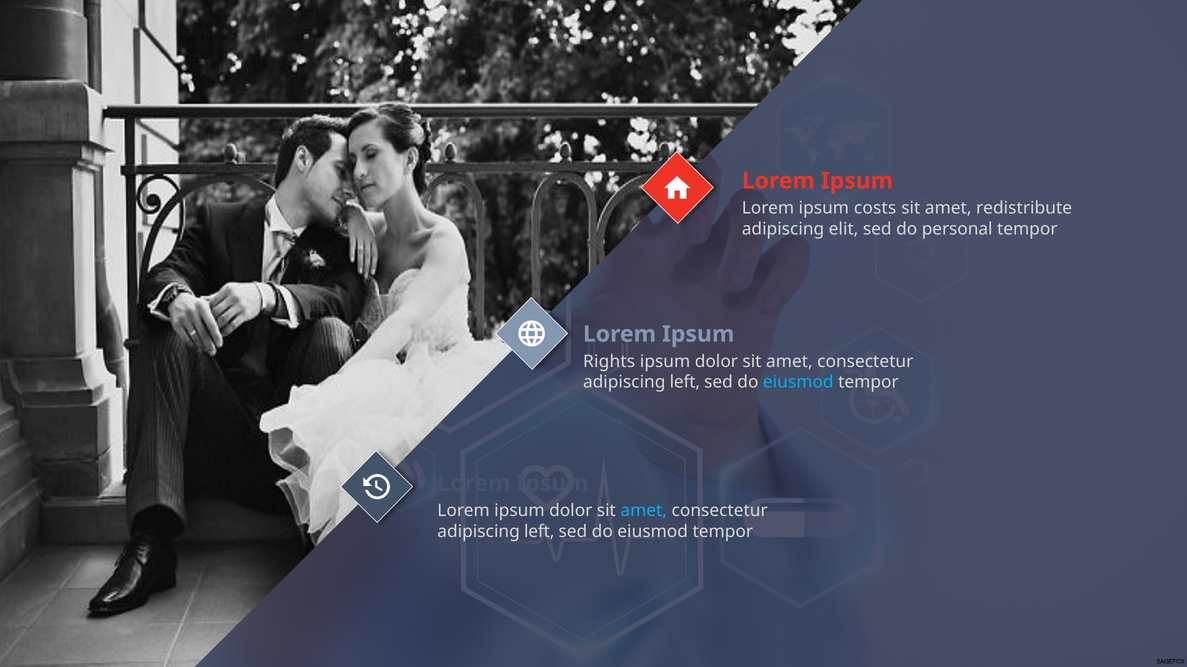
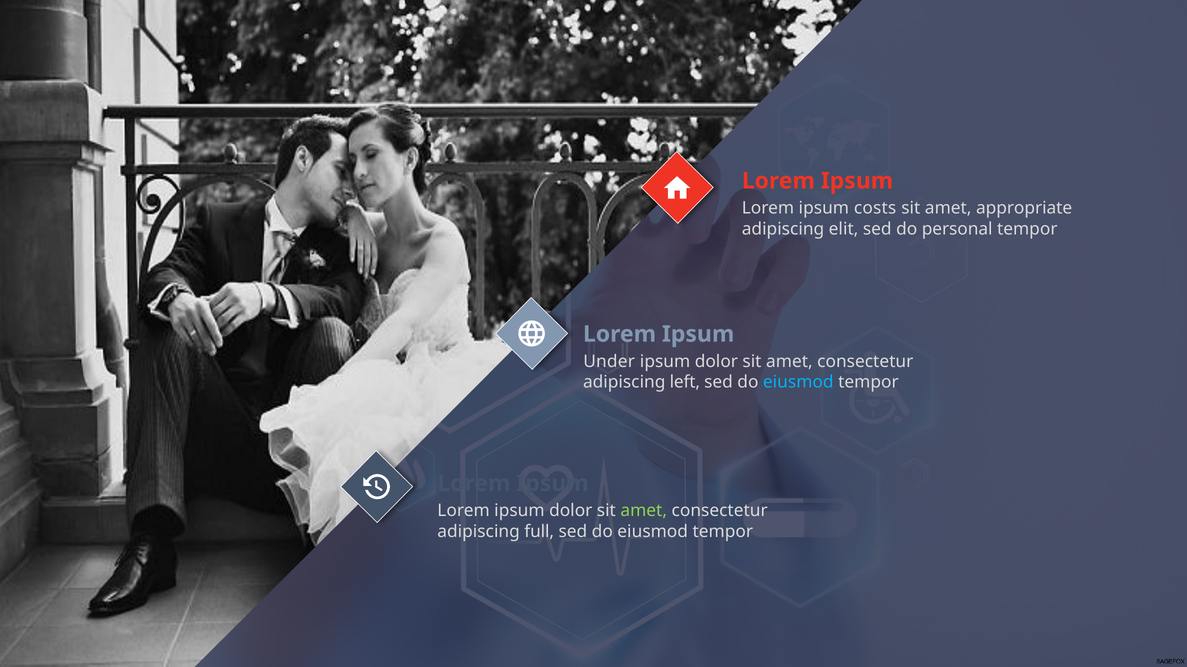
redistribute: redistribute -> appropriate
Rights: Rights -> Under
amet at (644, 511) colour: light blue -> light green
left at (539, 532): left -> full
